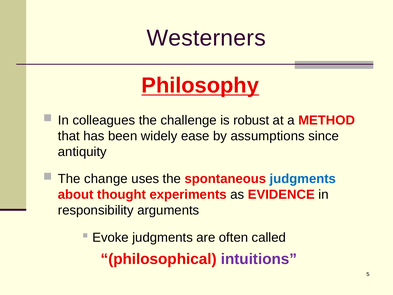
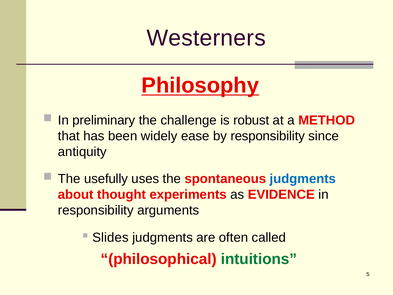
colleagues: colleagues -> preliminary
by assumptions: assumptions -> responsibility
change: change -> usefully
Evoke: Evoke -> Slides
intuitions colour: purple -> green
